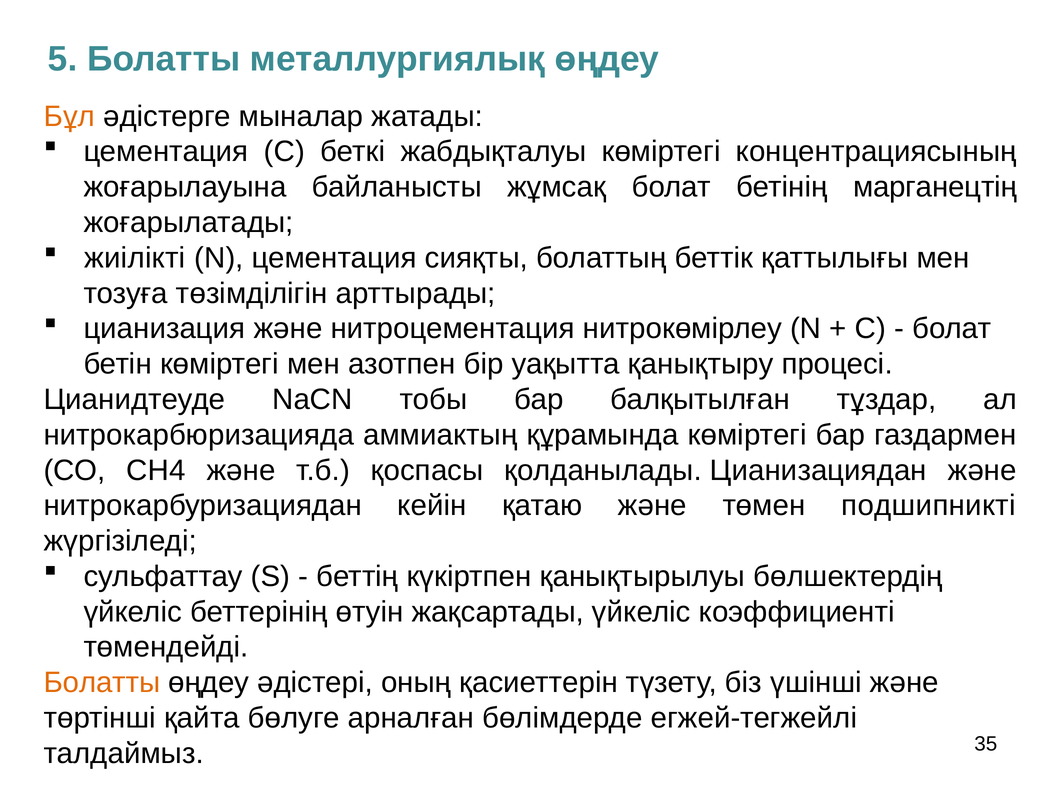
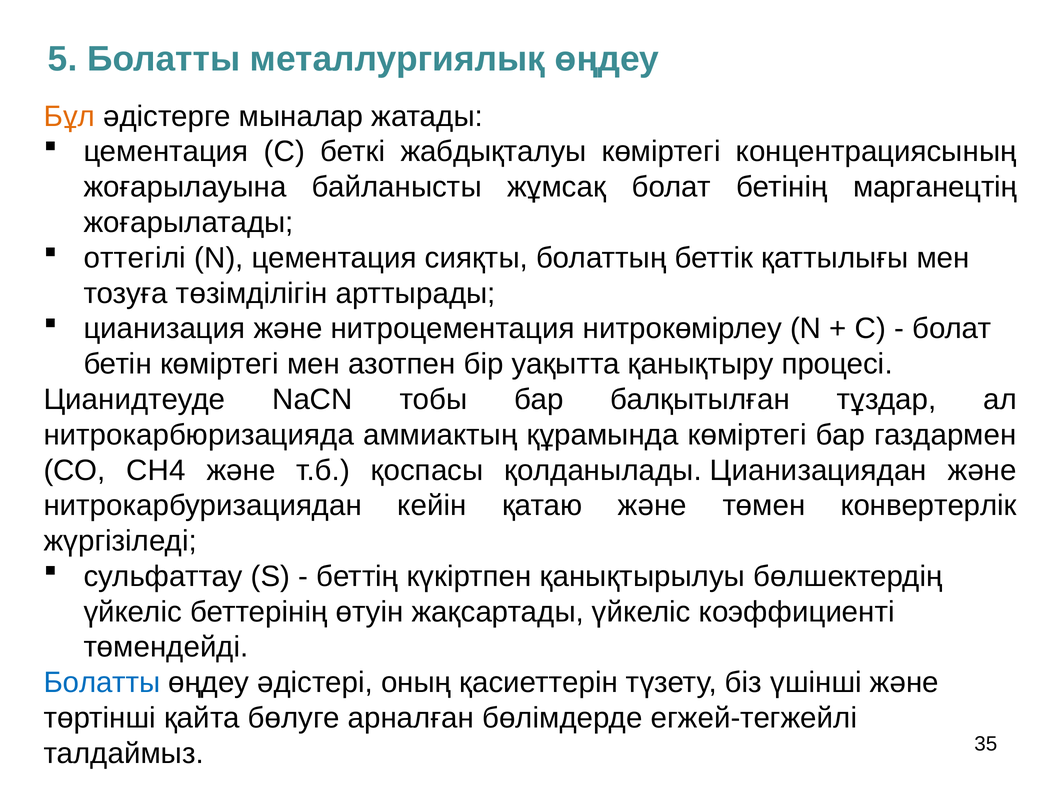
жиілікті: жиілікті -> оттегілі
подшипникті: подшипникті -> конвертерлік
Болатты at (102, 682) colour: orange -> blue
